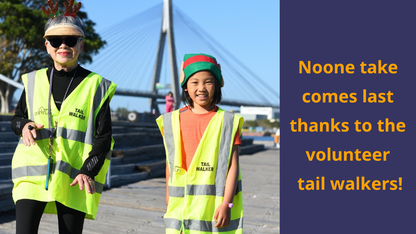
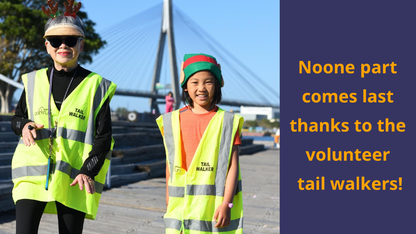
take: take -> part
